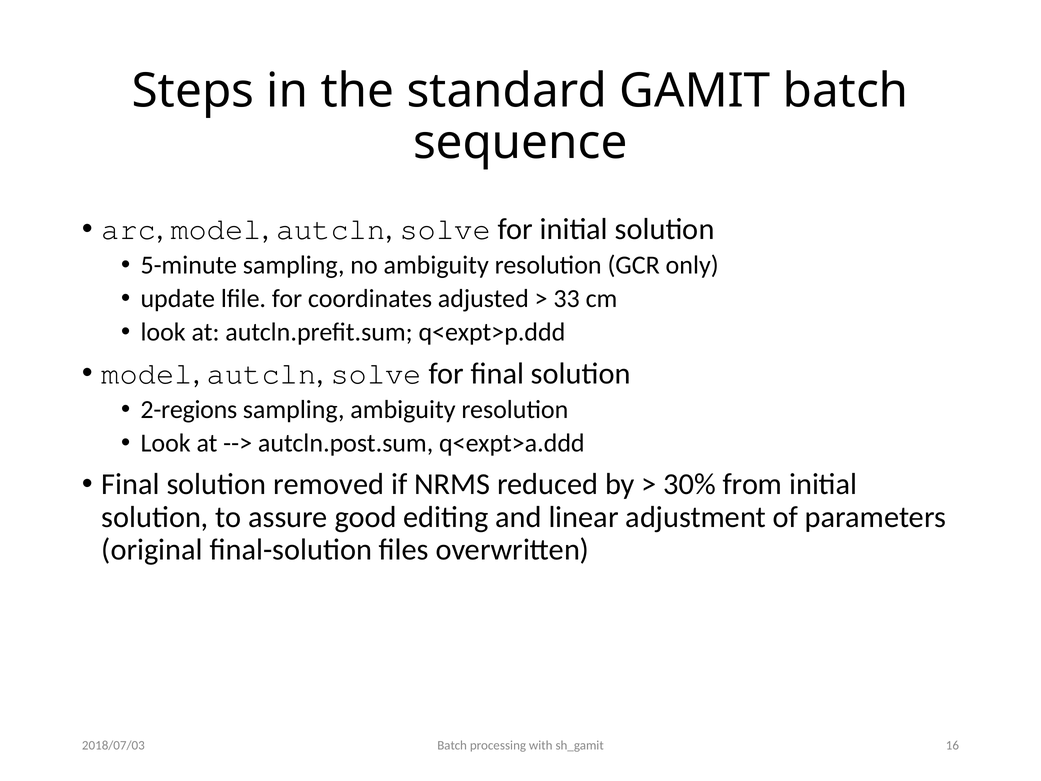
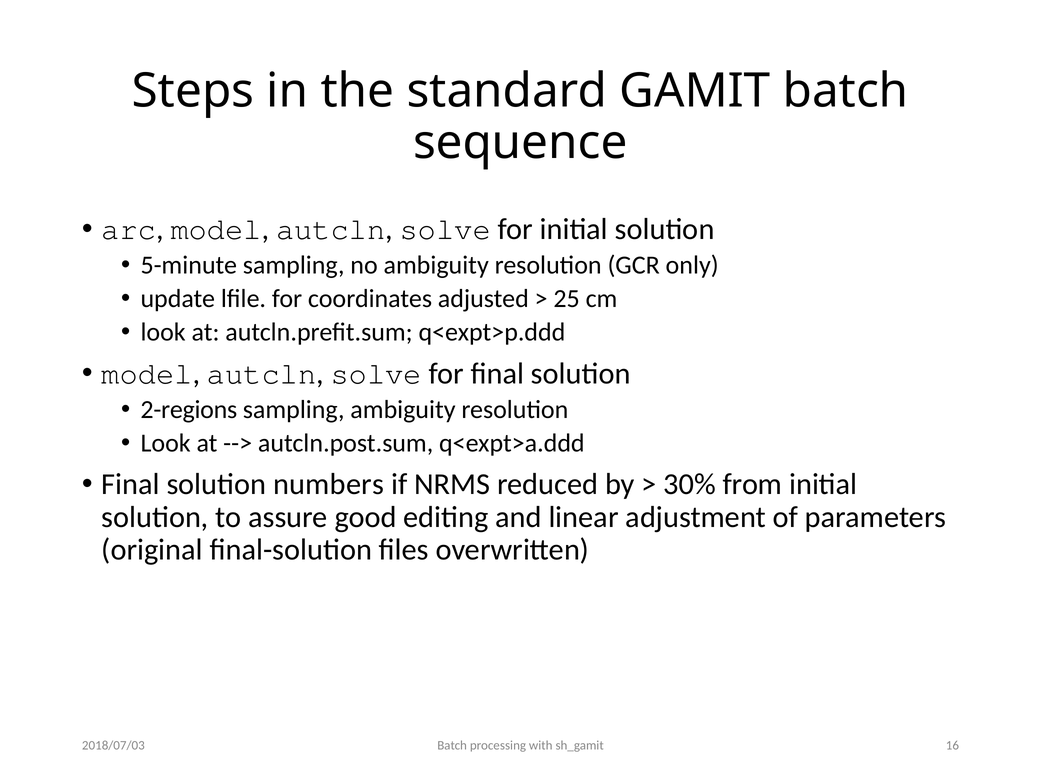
33: 33 -> 25
removed: removed -> numbers
